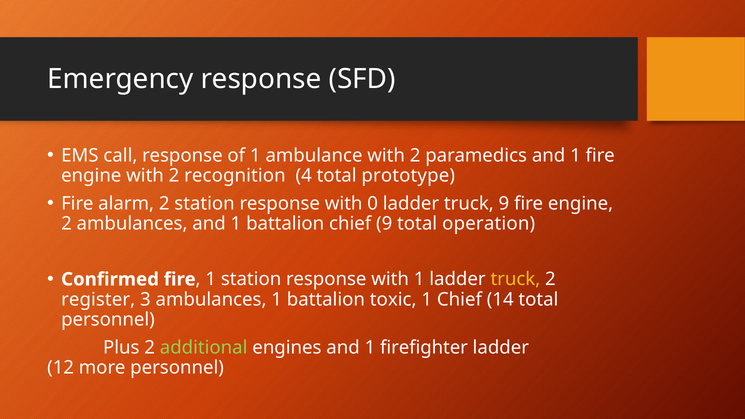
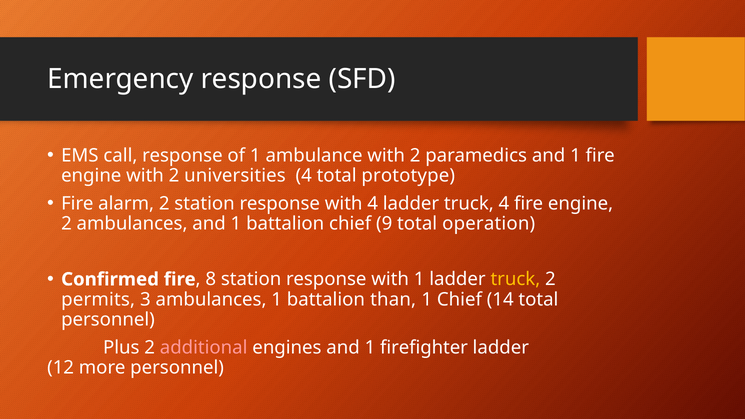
recognition: recognition -> universities
with 0: 0 -> 4
truck 9: 9 -> 4
1 at (211, 279): 1 -> 8
register: register -> permits
toxic: toxic -> than
additional colour: light green -> pink
